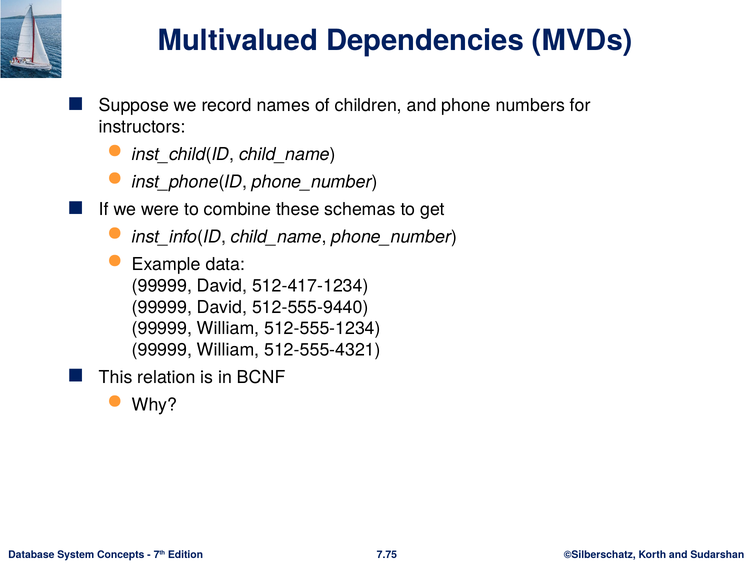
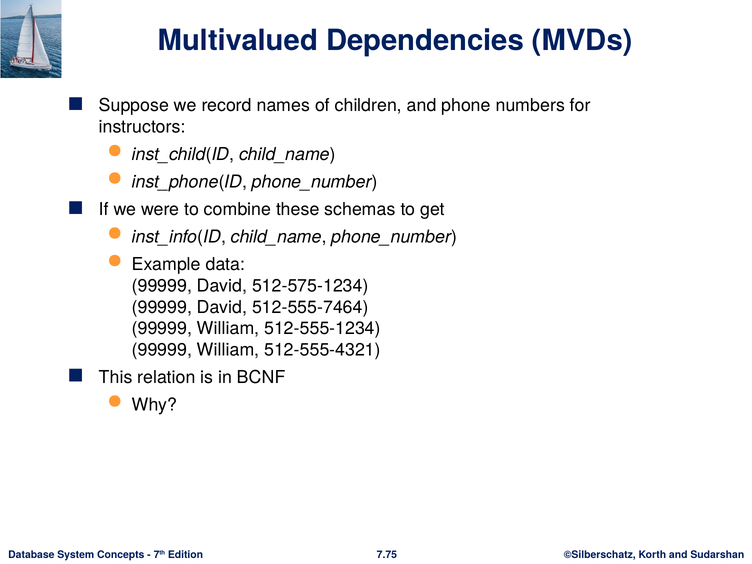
512-417-1234: 512-417-1234 -> 512-575-1234
512-555-9440: 512-555-9440 -> 512-555-7464
